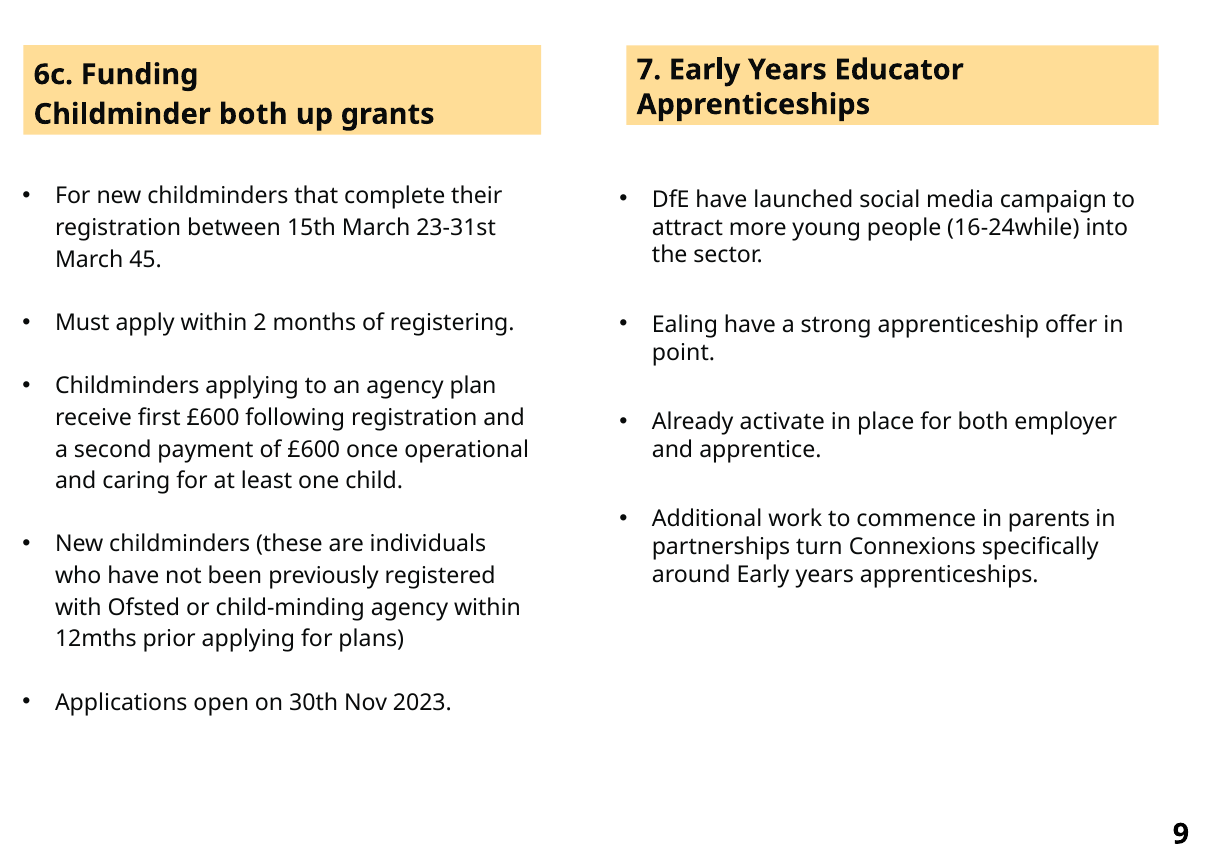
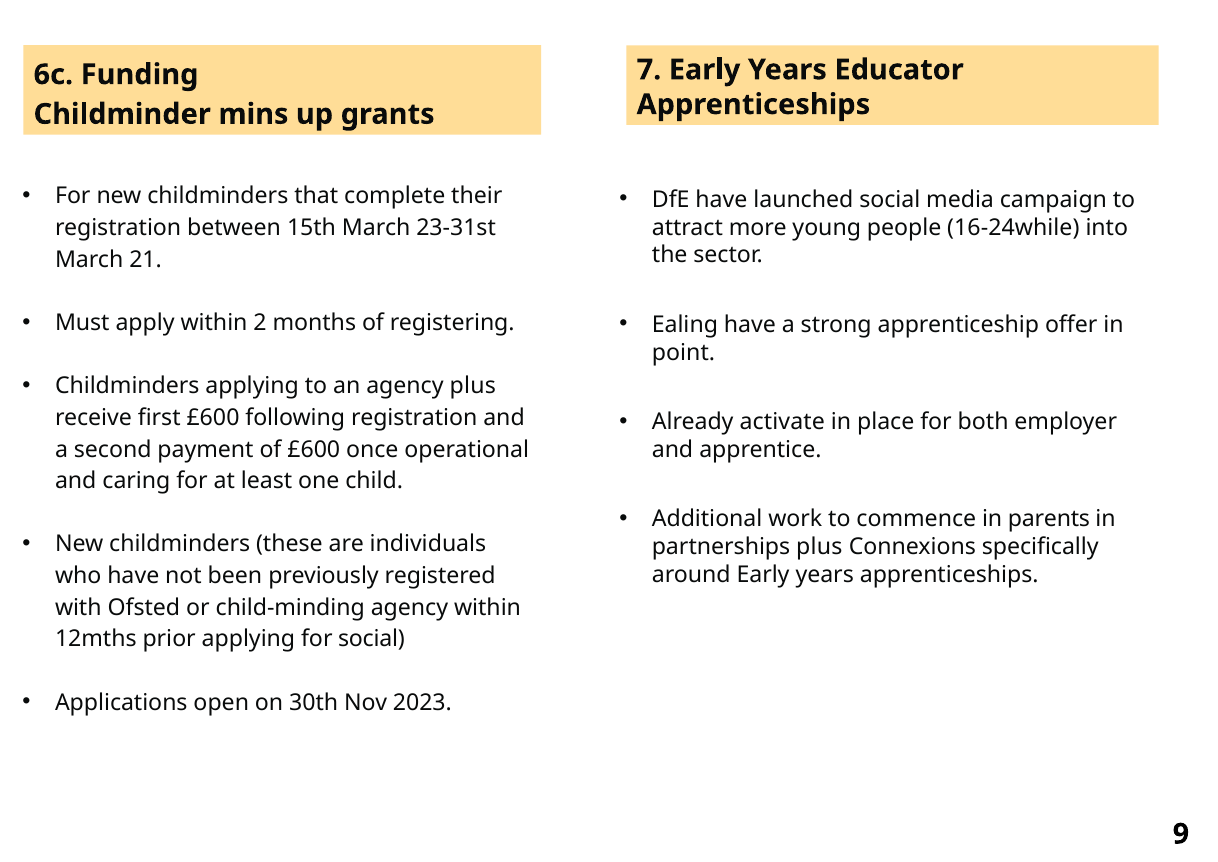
Childminder both: both -> mins
45: 45 -> 21
agency plan: plan -> plus
partnerships turn: turn -> plus
for plans: plans -> social
